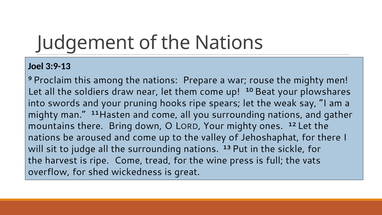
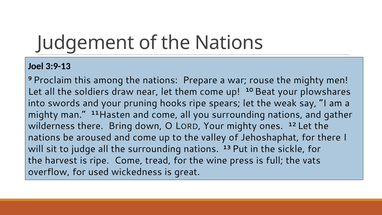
mountains: mountains -> wilderness
shed: shed -> used
